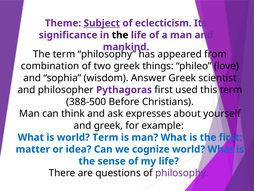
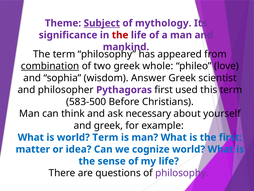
eclecticism: eclecticism -> mythology
the at (120, 35) colour: black -> red
combination underline: none -> present
things: things -> whole
388-500: 388-500 -> 583-500
expresses: expresses -> necessary
